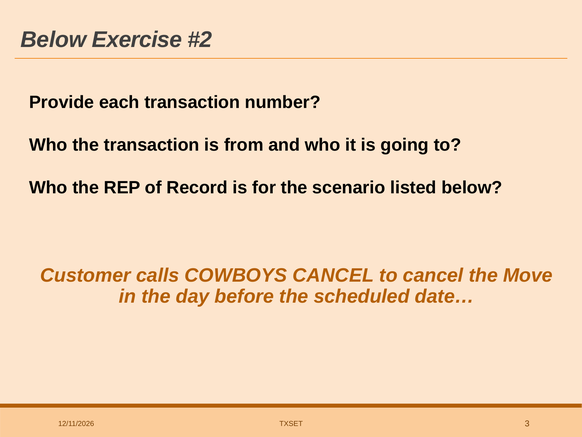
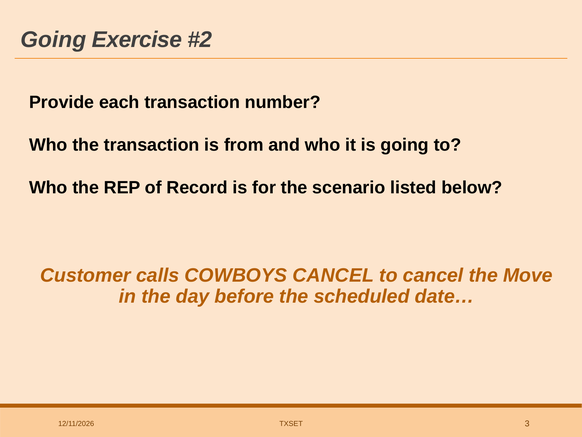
Below at (53, 39): Below -> Going
